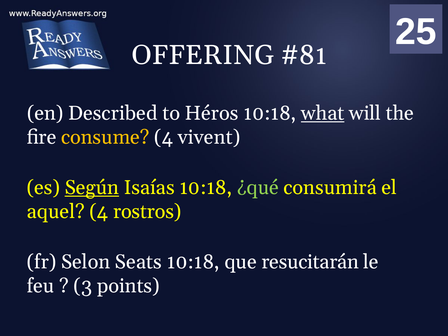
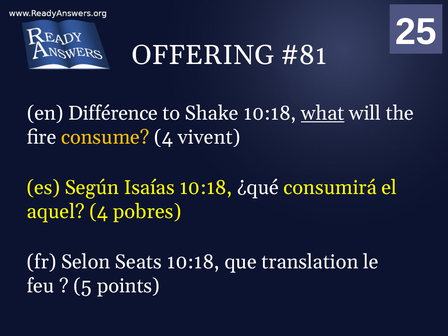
Described: Described -> Différence
Héros: Héros -> Shake
Según underline: present -> none
¿qué colour: light green -> white
rostros: rostros -> pobres
resucitarán: resucitarán -> translation
3: 3 -> 5
